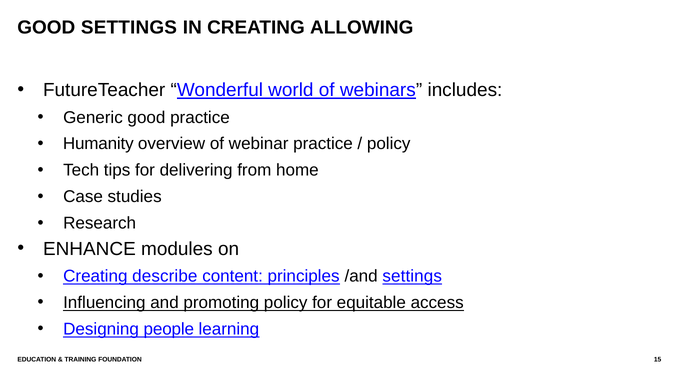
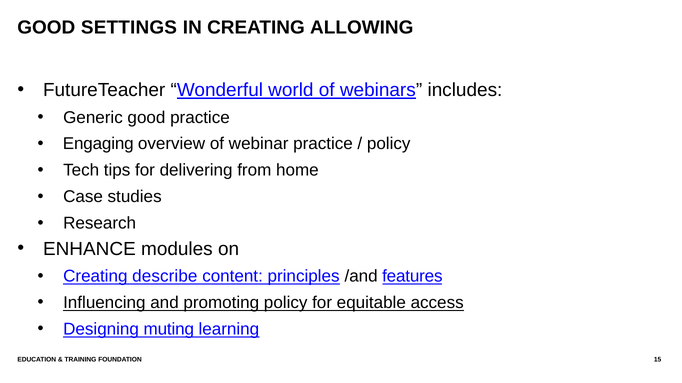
Humanity: Humanity -> Engaging
/and settings: settings -> features
people: people -> muting
